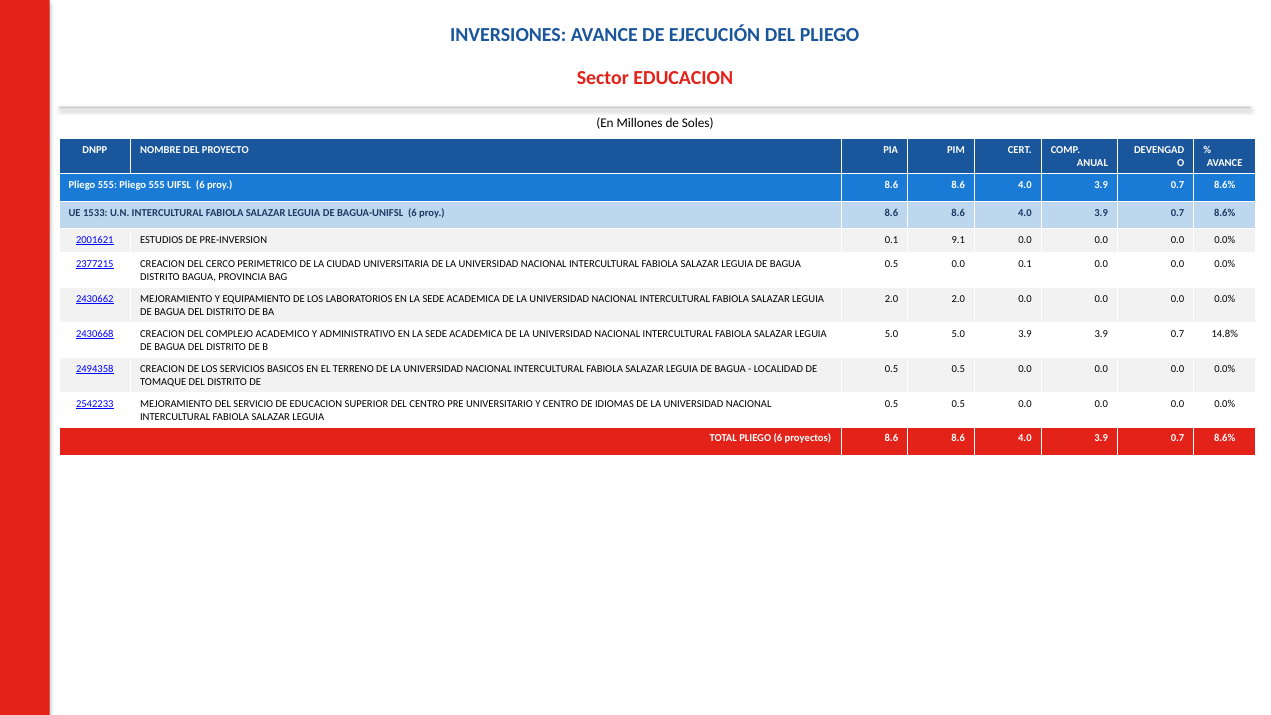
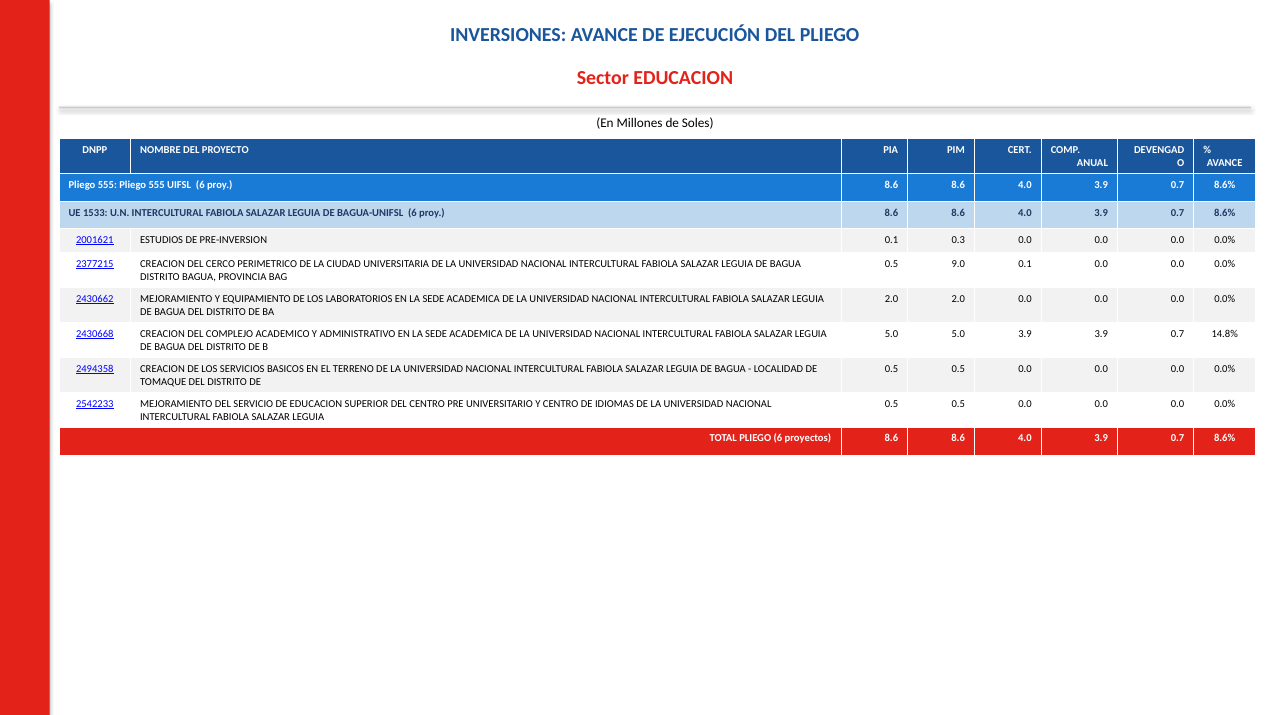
9.1: 9.1 -> 0.3
0.0 at (958, 264): 0.0 -> 9.0
